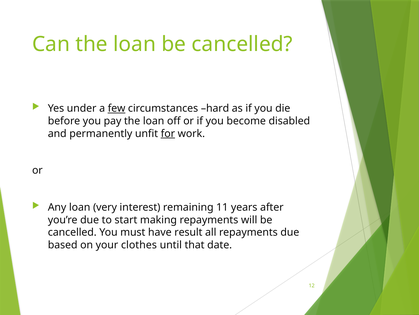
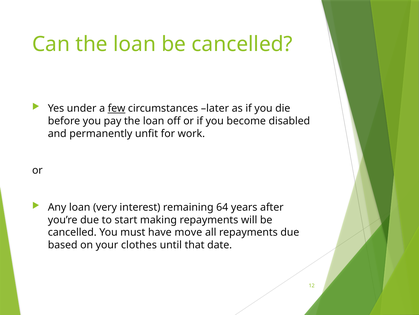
hard: hard -> later
for underline: present -> none
11: 11 -> 64
result: result -> move
